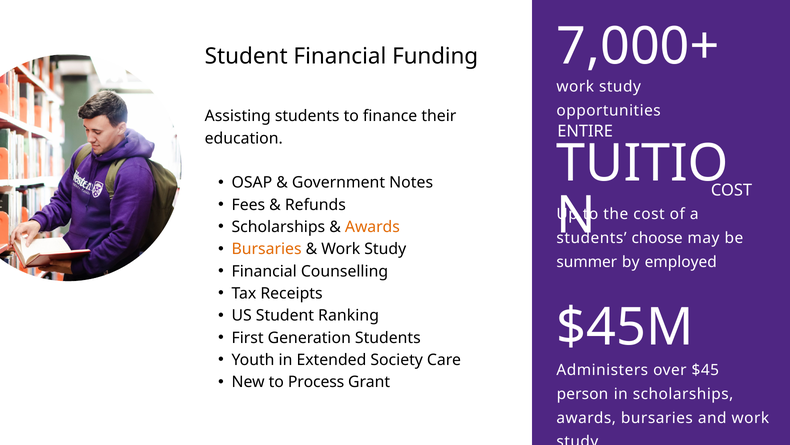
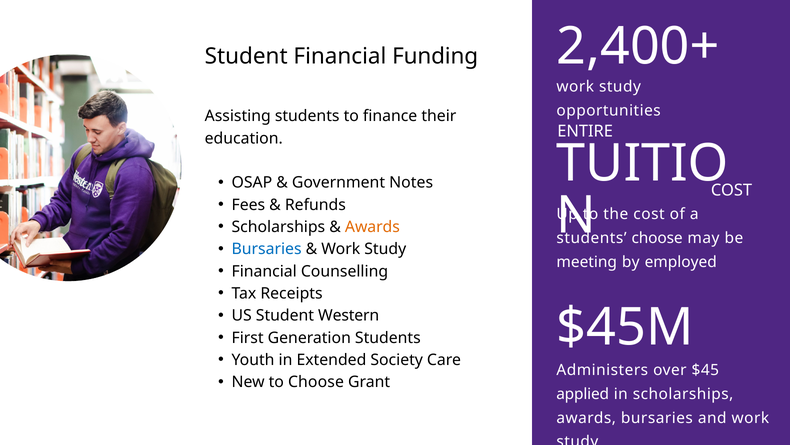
7,000+: 7,000+ -> 2,400+
Bursaries at (267, 249) colour: orange -> blue
summer: summer -> meeting
Ranking: Ranking -> Western
to Process: Process -> Choose
person: person -> applied
